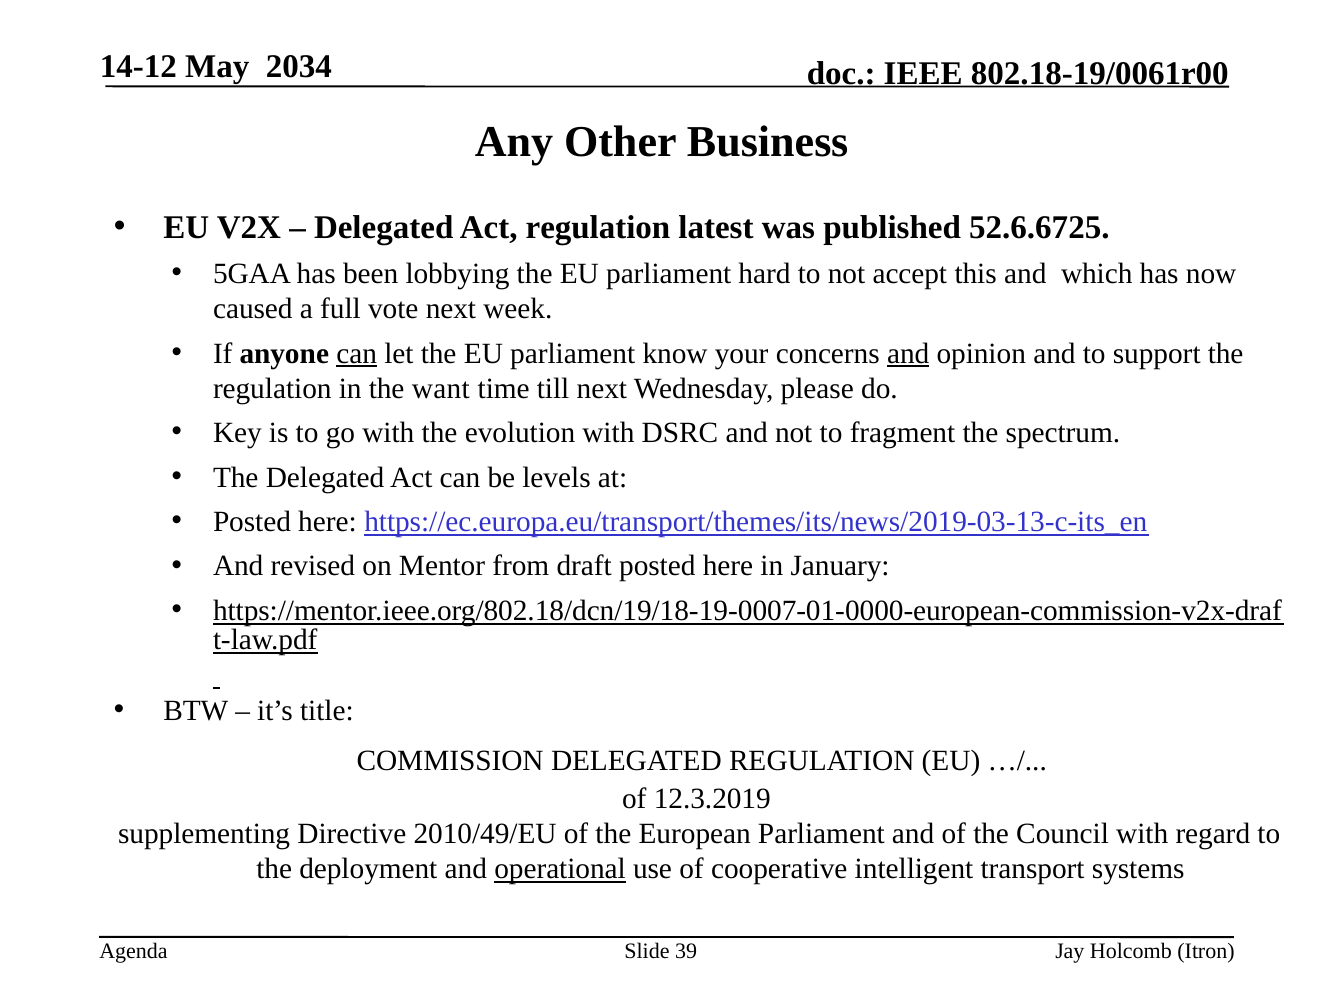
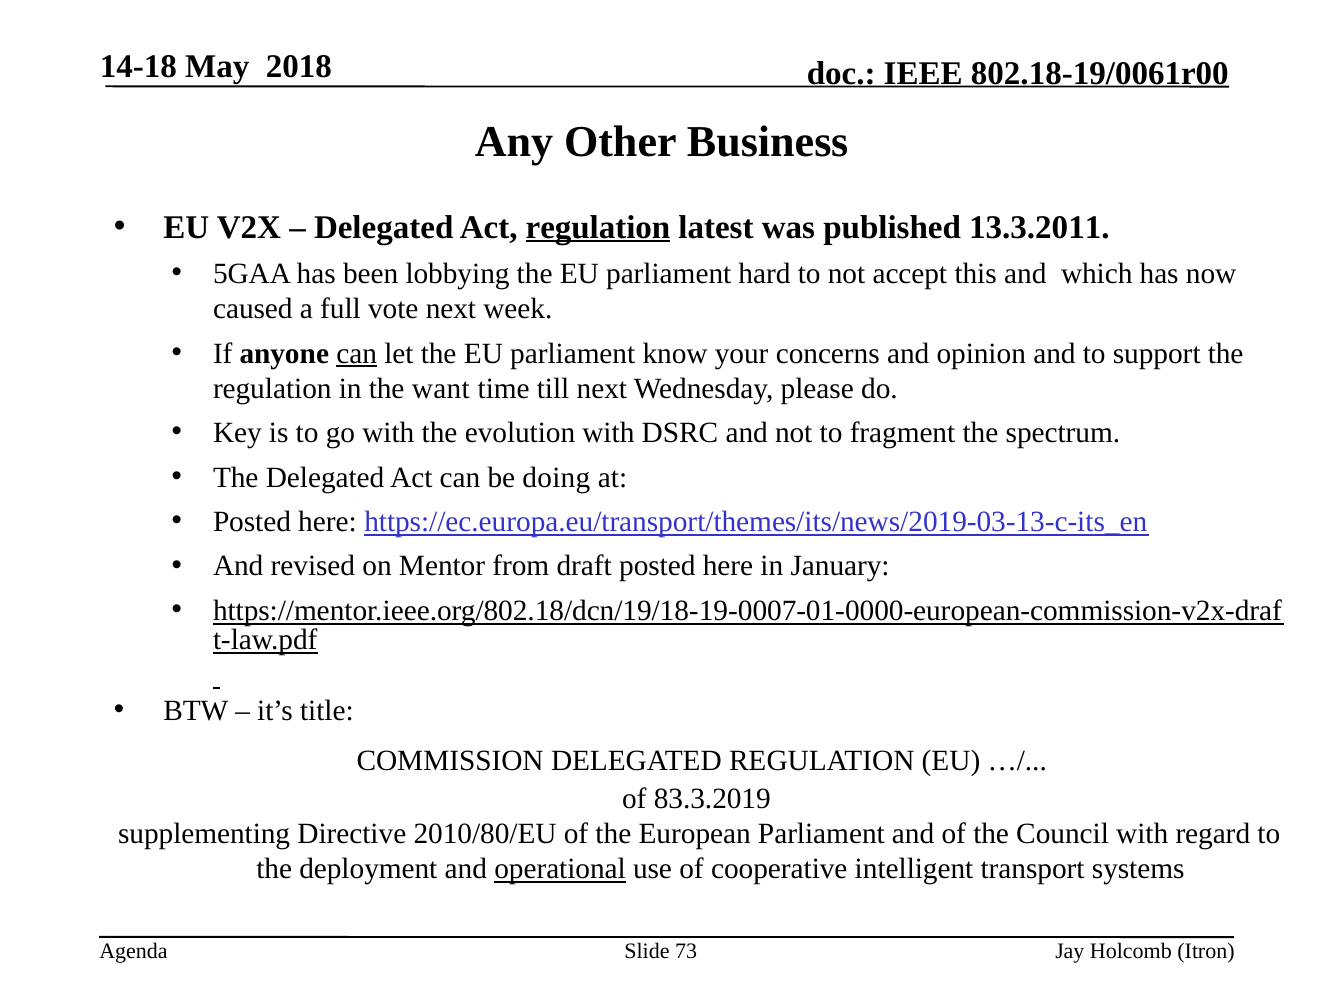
14-12: 14-12 -> 14-18
2034: 2034 -> 2018
regulation at (598, 227) underline: none -> present
52.6.6725: 52.6.6725 -> 13.3.2011
and at (908, 353) underline: present -> none
levels: levels -> doing
12.3.2019: 12.3.2019 -> 83.3.2019
2010/49/EU: 2010/49/EU -> 2010/80/EU
39: 39 -> 73
